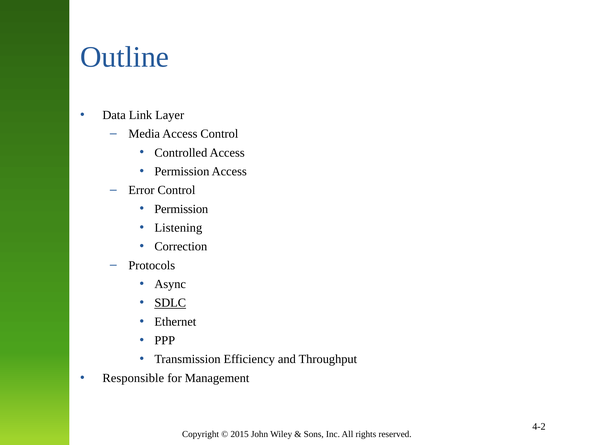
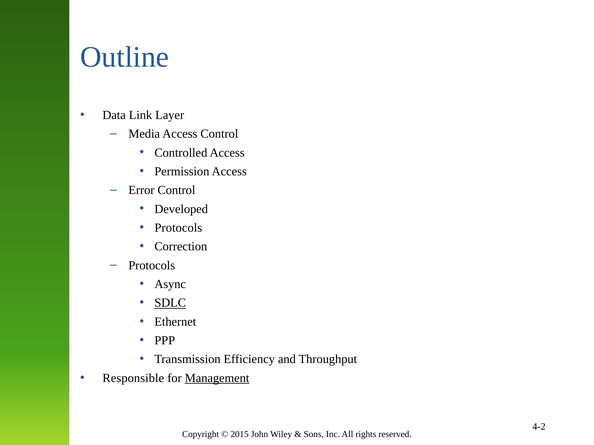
Permission at (181, 209): Permission -> Developed
Listening at (178, 228): Listening -> Protocols
Management underline: none -> present
